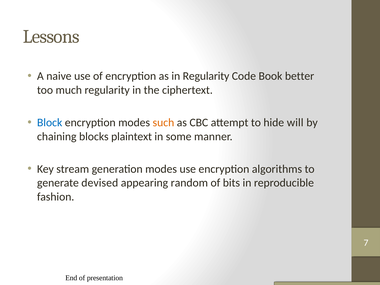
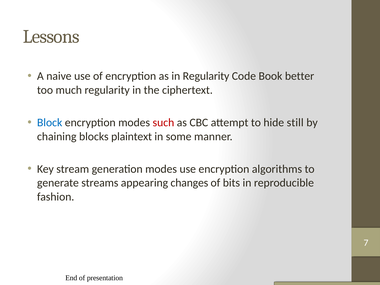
such colour: orange -> red
will: will -> still
devised: devised -> streams
random: random -> changes
